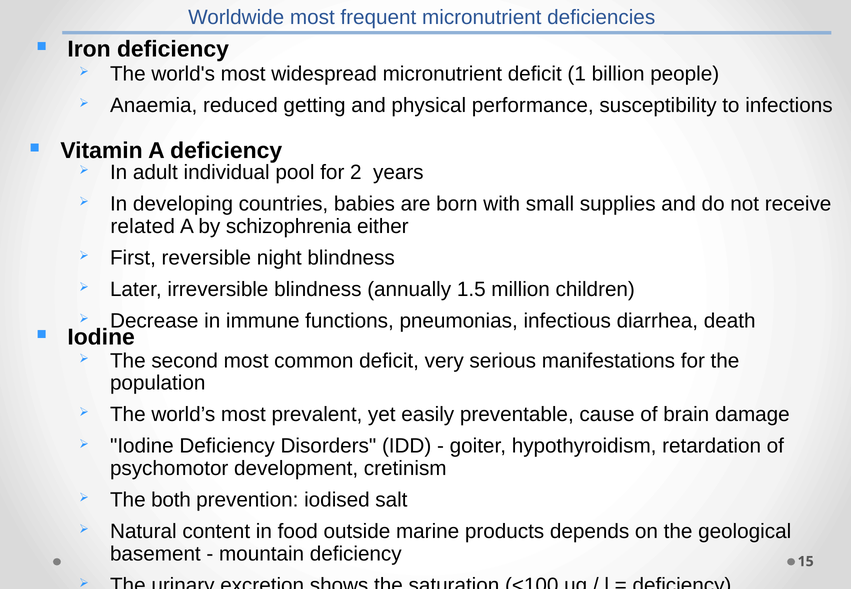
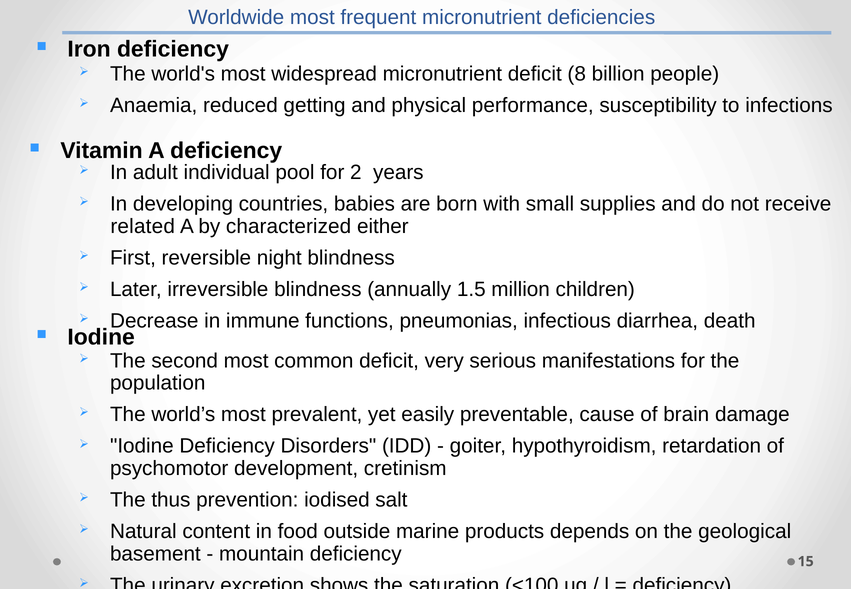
1: 1 -> 8
schizophrenia: schizophrenia -> characterized
both: both -> thus
